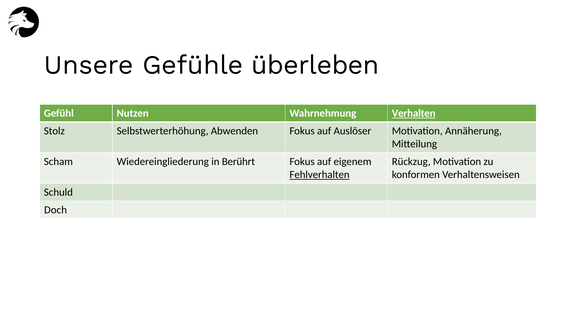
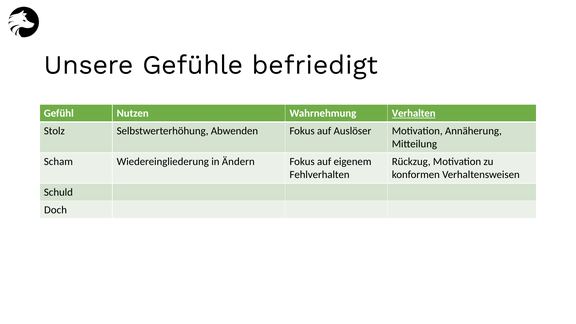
überleben: überleben -> befriedigt
Berührt: Berührt -> Ändern
Fehlverhalten underline: present -> none
